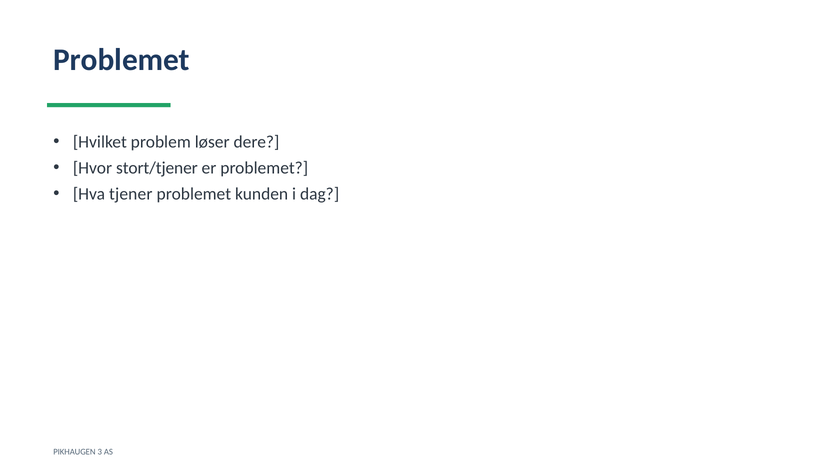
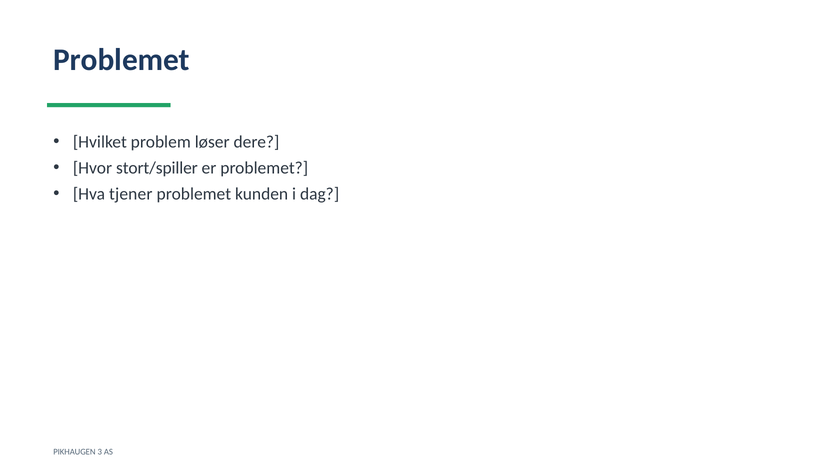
stort/tjener: stort/tjener -> stort/spiller
